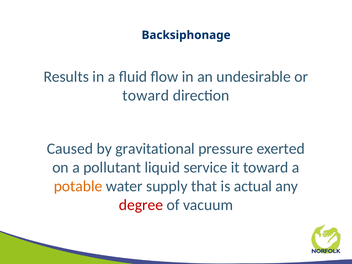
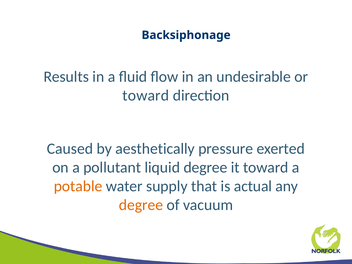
gravitational: gravitational -> aesthetically
liquid service: service -> degree
degree at (141, 205) colour: red -> orange
